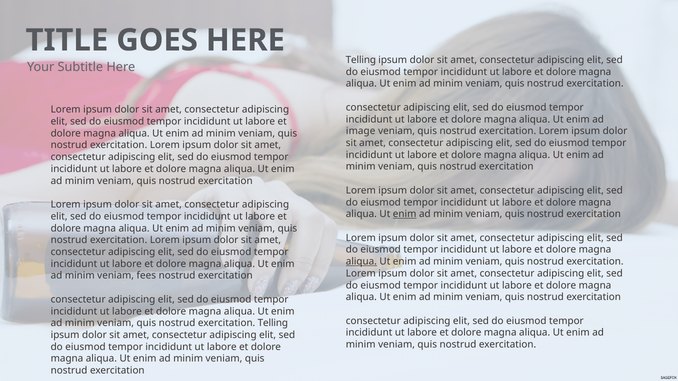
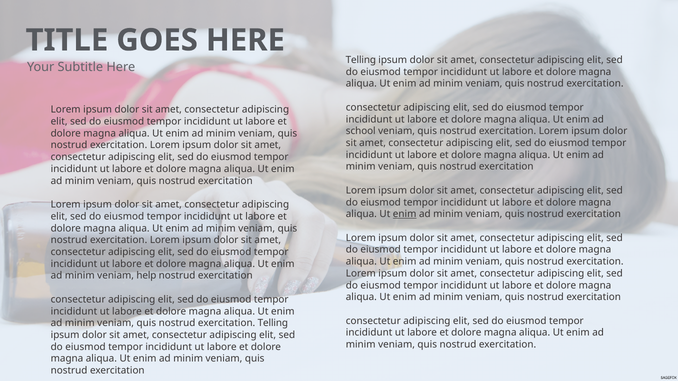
image: image -> school
aliqua at (361, 262) underline: present -> none
fees: fees -> help
